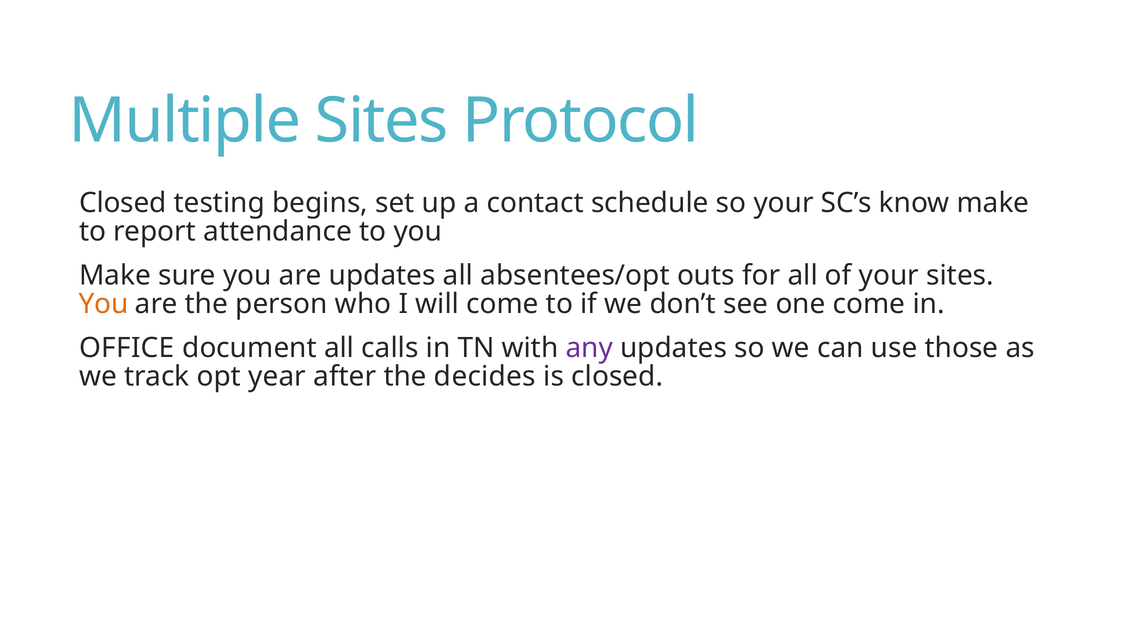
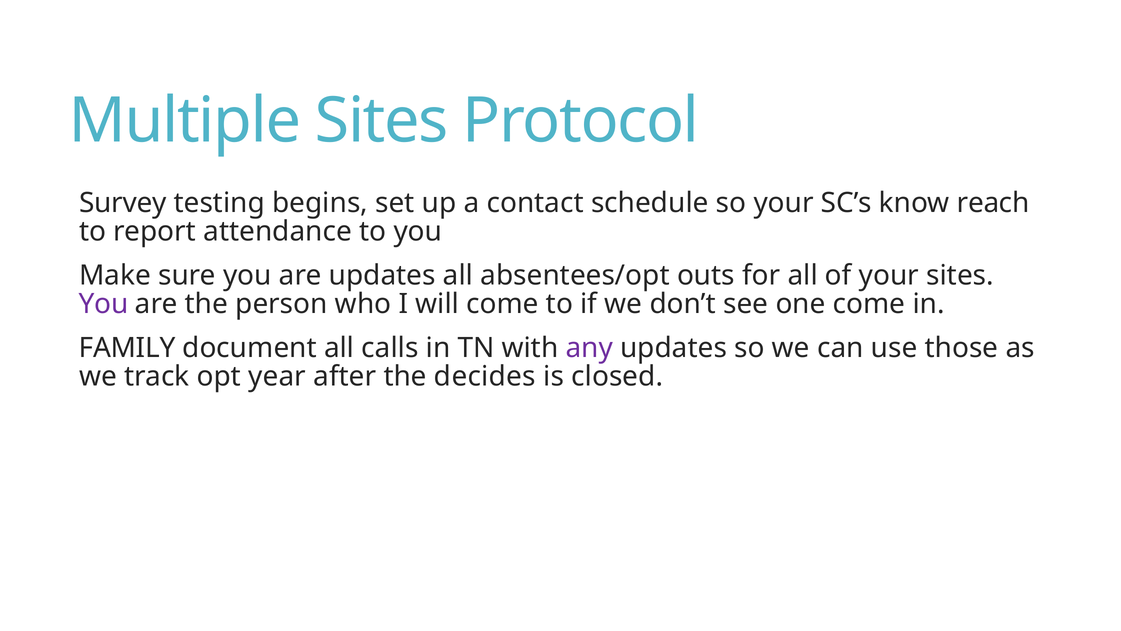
Closed at (123, 203): Closed -> Survey
know make: make -> reach
You at (104, 304) colour: orange -> purple
OFFICE: OFFICE -> FAMILY
